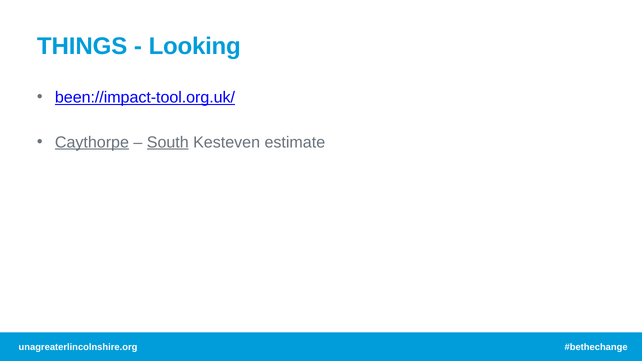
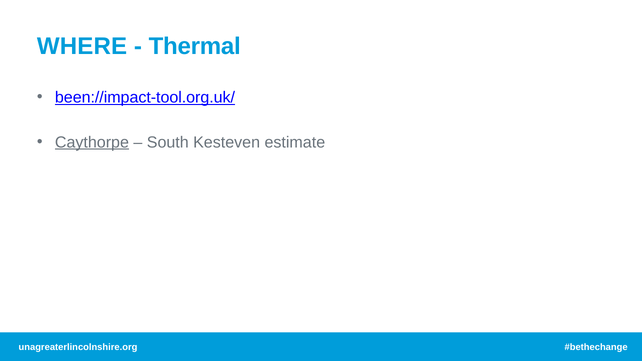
THINGS: THINGS -> WHERE
Looking: Looking -> Thermal
South underline: present -> none
